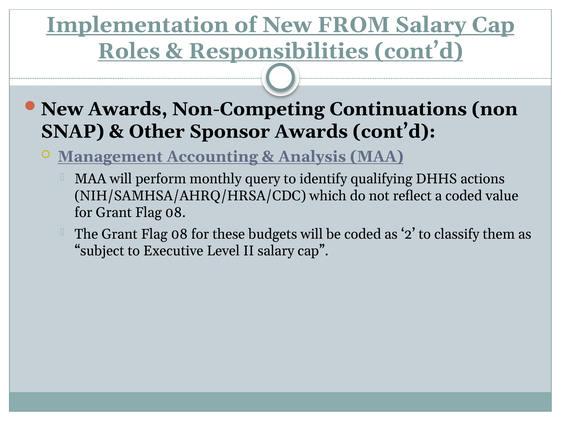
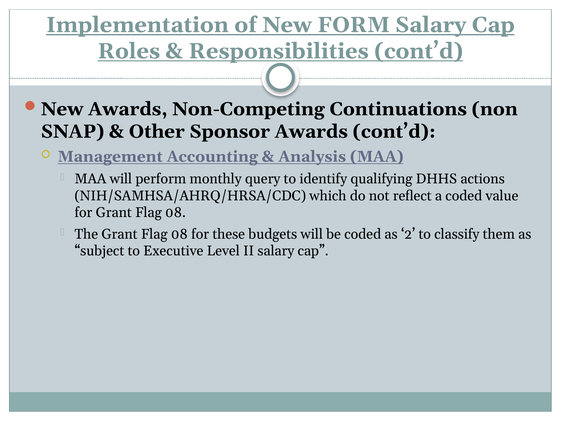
FROM: FROM -> FORM
